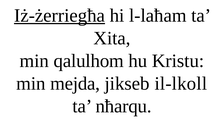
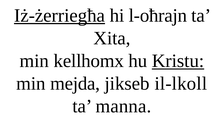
l-laħam: l-laħam -> l-oħrajn
qalulhom: qalulhom -> kellhomx
Kristu underline: none -> present
nħarqu: nħarqu -> manna
